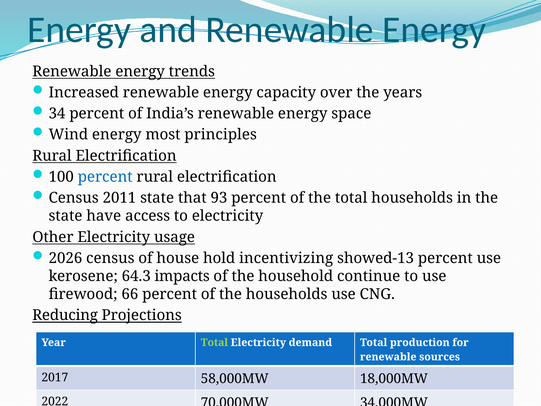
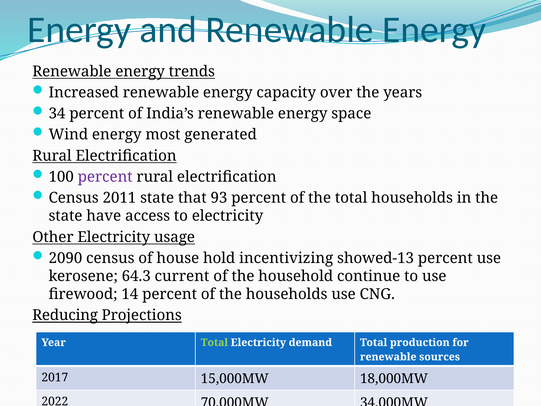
principles: principles -> generated
percent at (105, 177) colour: blue -> purple
2026: 2026 -> 2090
impacts: impacts -> current
66: 66 -> 14
58,000MW: 58,000MW -> 15,000MW
